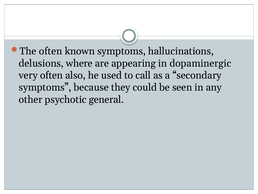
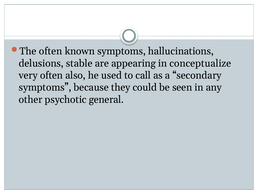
where: where -> stable
dopaminergic: dopaminergic -> conceptualize
